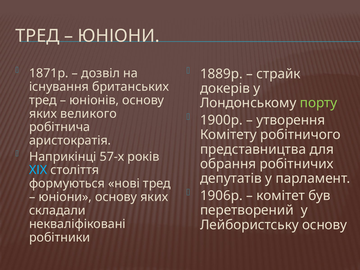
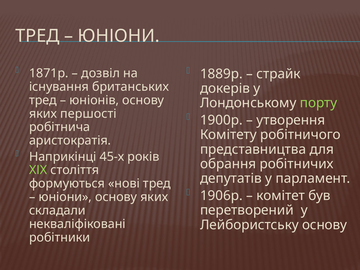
великого: великого -> першості
57-х: 57-х -> 45-х
ХІХ colour: light blue -> light green
